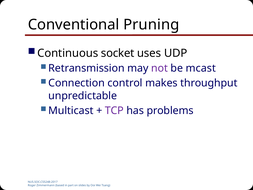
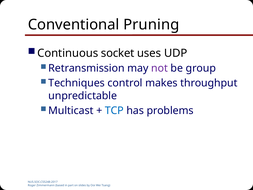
mcast: mcast -> group
Connection: Connection -> Techniques
TCP colour: purple -> blue
